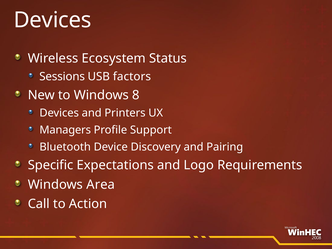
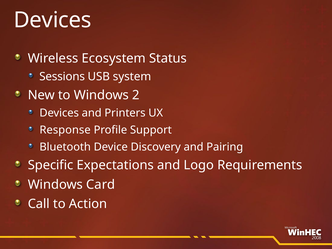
factors: factors -> system
8: 8 -> 2
Managers: Managers -> Response
Area: Area -> Card
